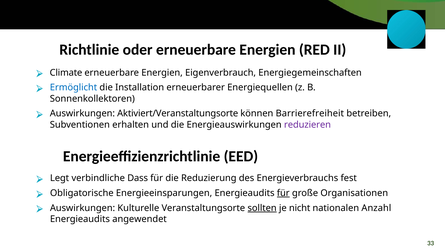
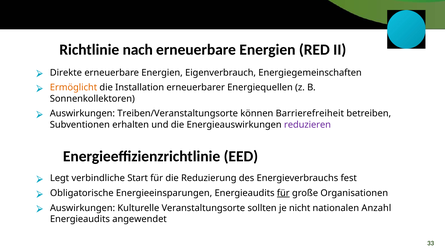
oder: oder -> nach
Climate: Climate -> Direkte
Ermöglicht colour: blue -> orange
Aktiviert/Veranstaltungsorte: Aktiviert/Veranstaltungsorte -> Treiben/Veranstaltungsorte
Dass: Dass -> Start
sollten underline: present -> none
